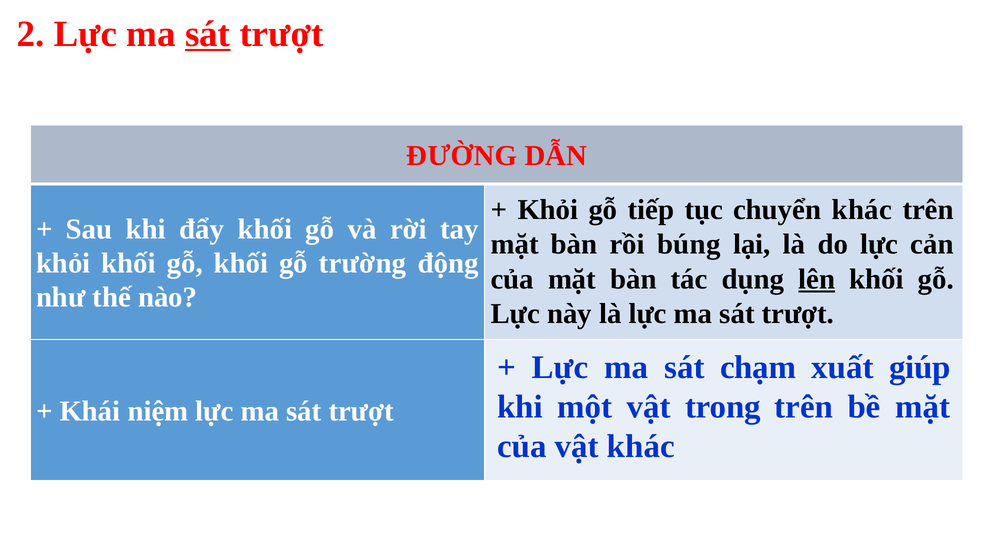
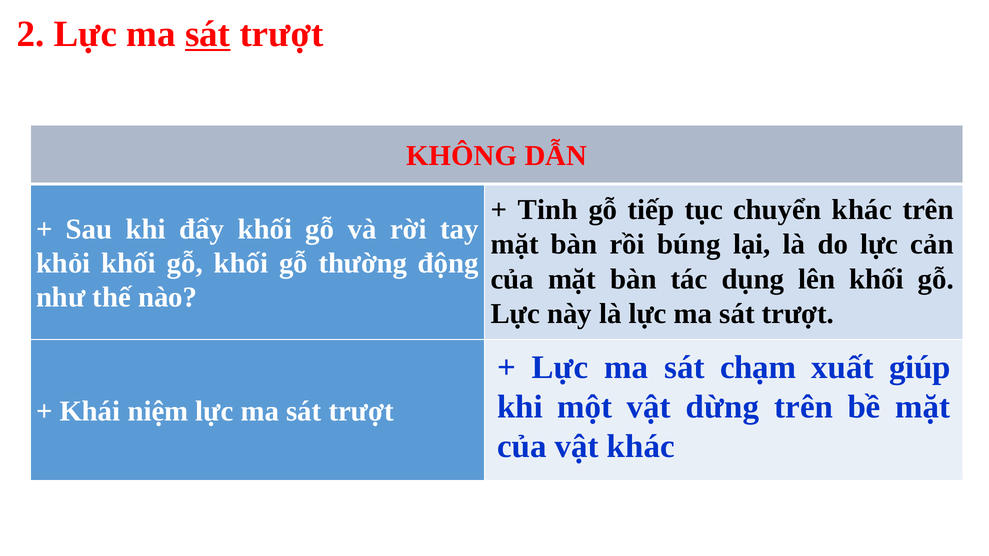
ĐƯỜNG: ĐƯỜNG -> KHÔNG
Khỏi at (548, 210): Khỏi -> Tinh
trường: trường -> thường
lên underline: present -> none
trong: trong -> dừng
